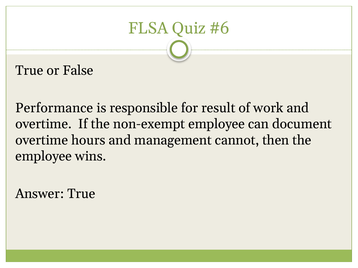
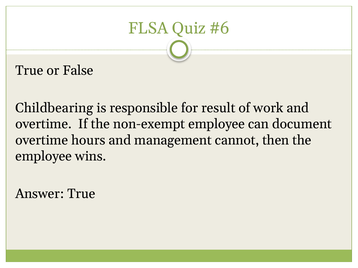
Performance: Performance -> Childbearing
